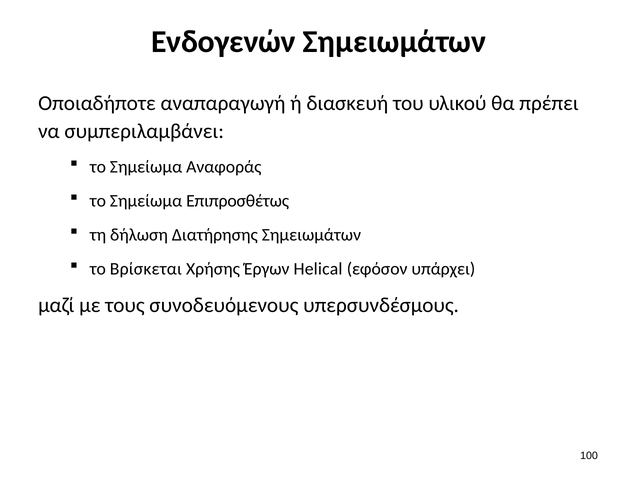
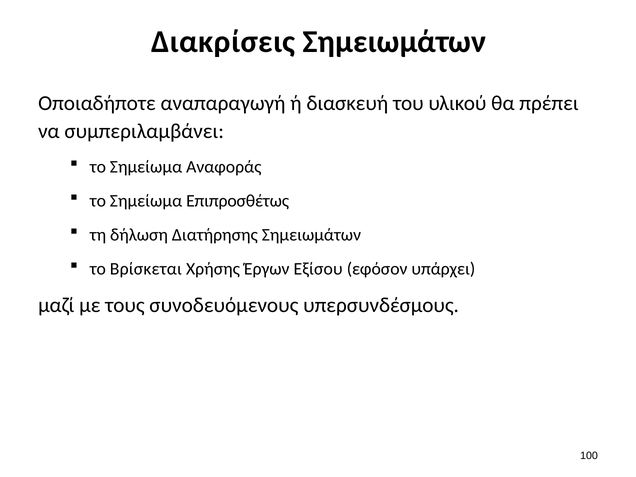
Ενδογενών: Ενδογενών -> Διακρίσεις
Helical: Helical -> Εξίσου
